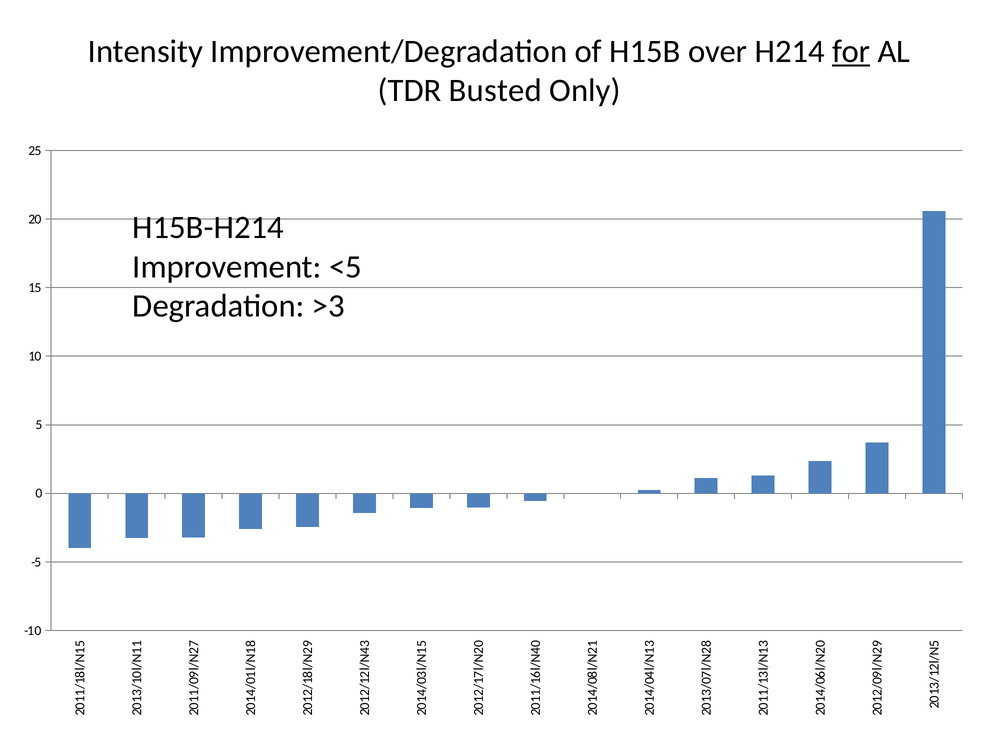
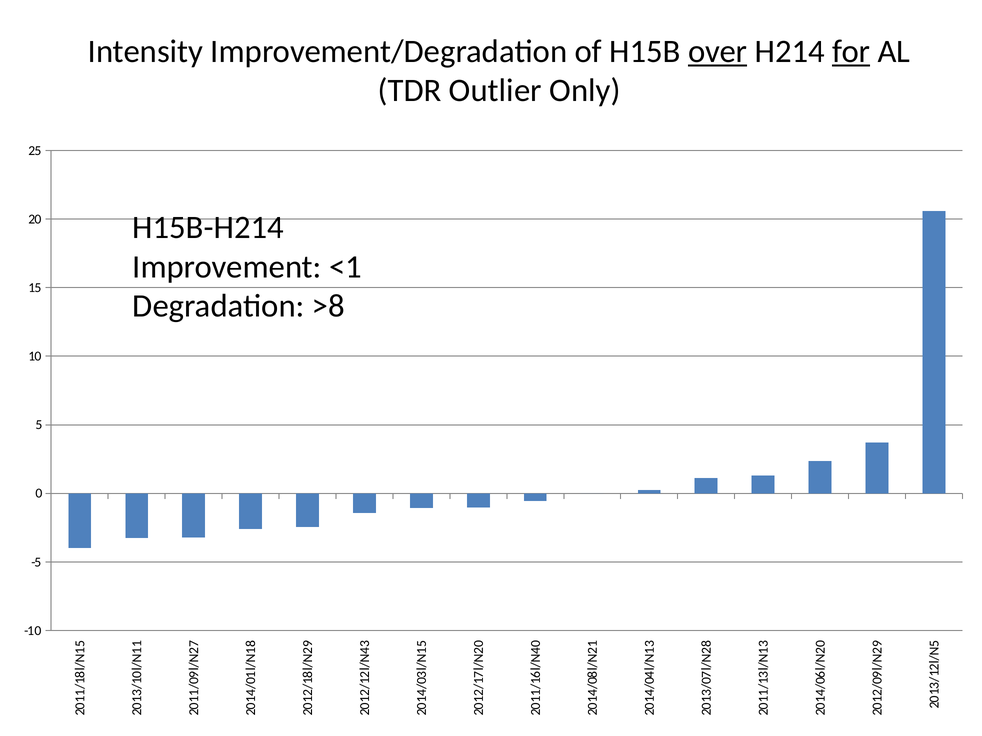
over underline: none -> present
Busted: Busted -> Outlier
<5: <5 -> <1
>3: >3 -> >8
